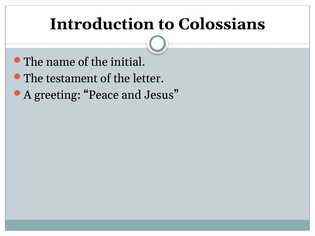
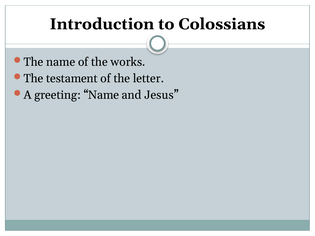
initial: initial -> works
greeting Peace: Peace -> Name
